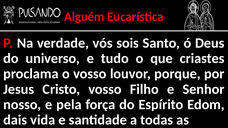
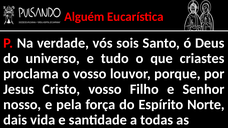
Edom: Edom -> Norte
